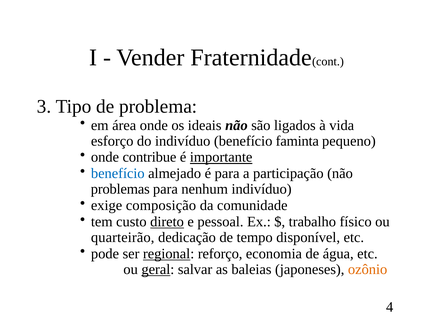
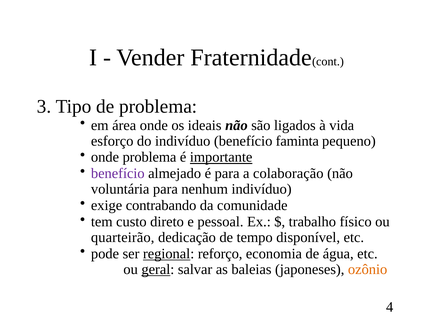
onde contribue: contribue -> problema
benefício at (118, 173) colour: blue -> purple
participação: participação -> colaboração
problemas: problemas -> voluntária
composição: composição -> contrabando
direto underline: present -> none
